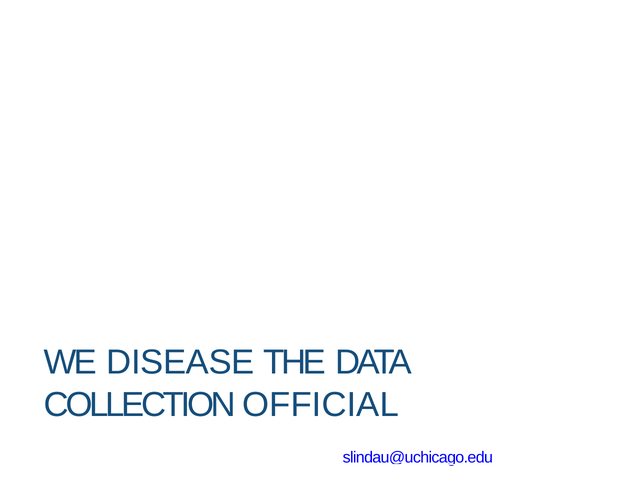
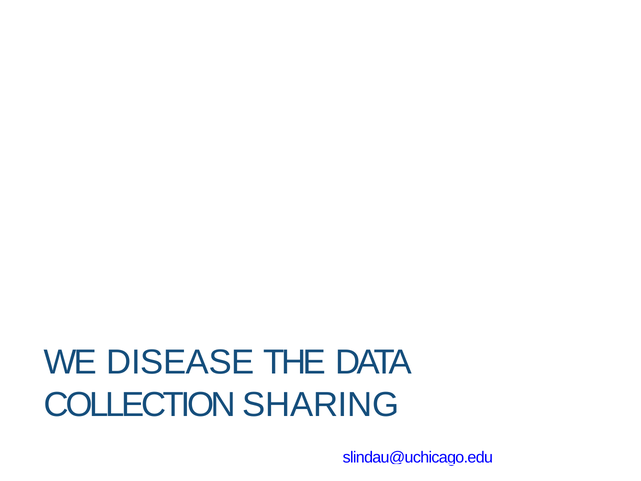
OFFICIAL: OFFICIAL -> SHARING
